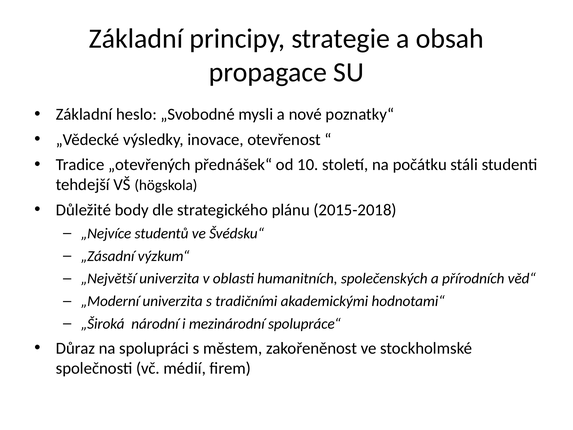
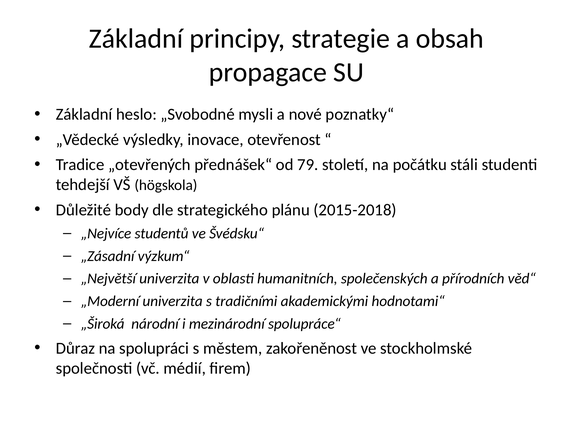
10: 10 -> 79
